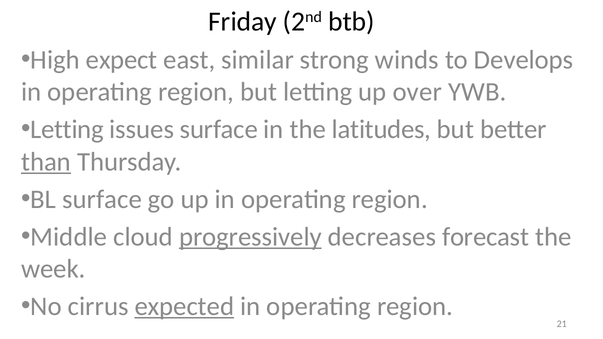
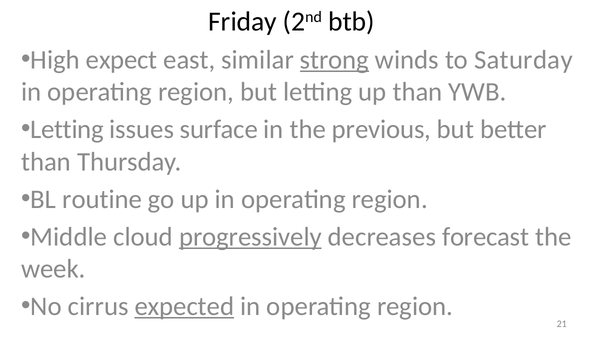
strong underline: none -> present
Develops: Develops -> Saturday
up over: over -> than
latitudes: latitudes -> previous
than at (46, 162) underline: present -> none
BL surface: surface -> routine
